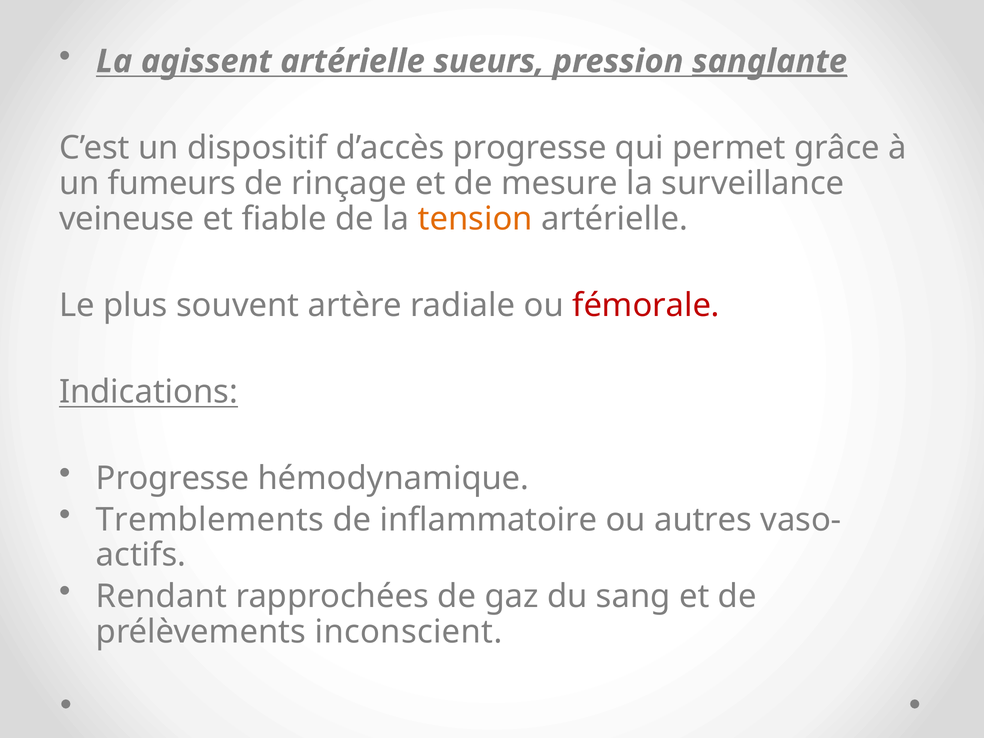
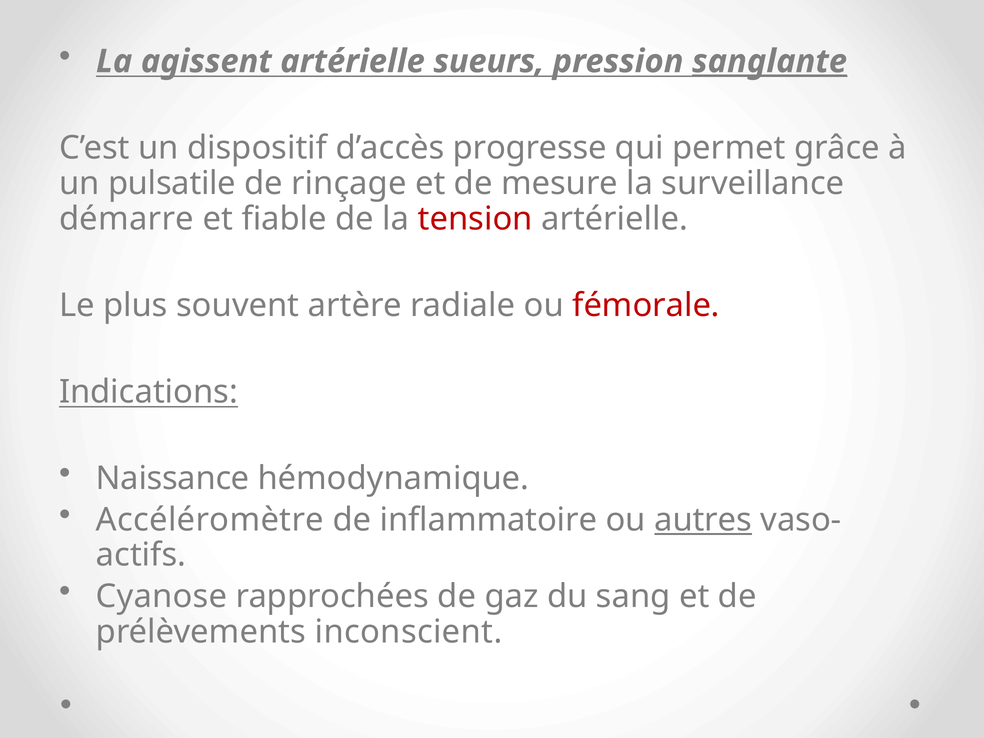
fumeurs: fumeurs -> pulsatile
veineuse: veineuse -> démarre
tension colour: orange -> red
Progresse at (173, 478): Progresse -> Naissance
Tremblements: Tremblements -> Accéléromètre
autres underline: none -> present
Rendant: Rendant -> Cyanose
